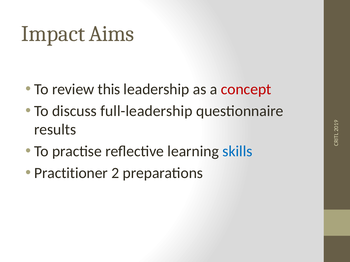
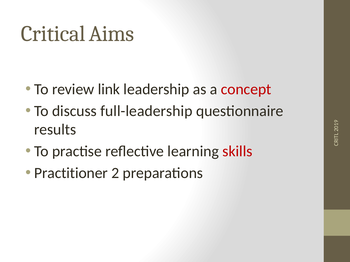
Impact: Impact -> Critical
this: this -> link
skills colour: blue -> red
